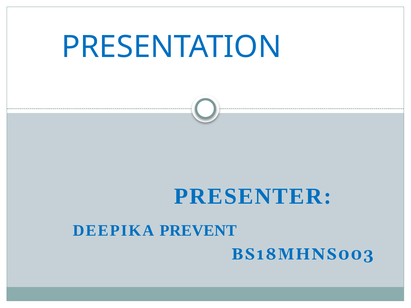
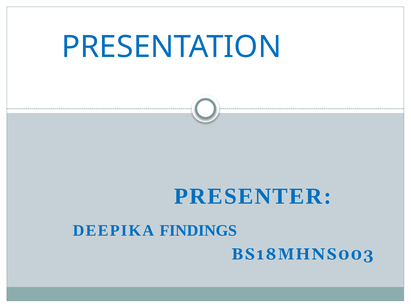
PREVENT: PREVENT -> FINDINGS
